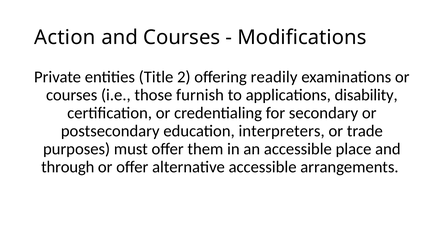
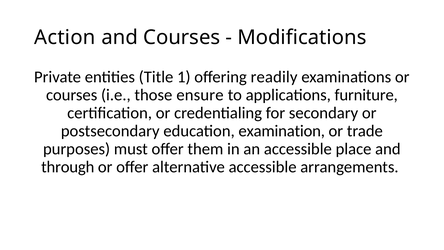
2: 2 -> 1
furnish: furnish -> ensure
disability: disability -> furniture
interpreters: interpreters -> examination
